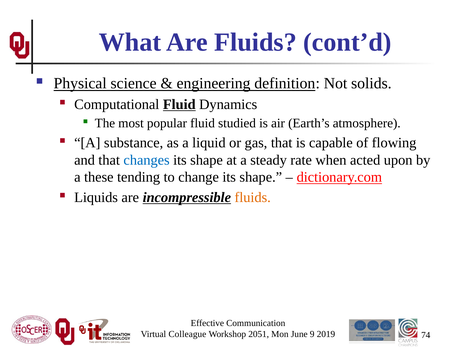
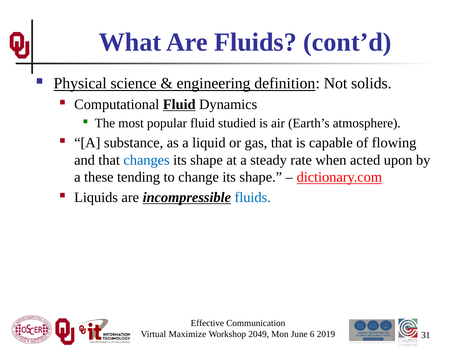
fluids at (253, 197) colour: orange -> blue
Colleague: Colleague -> Maximize
2051: 2051 -> 2049
9: 9 -> 6
74: 74 -> 31
